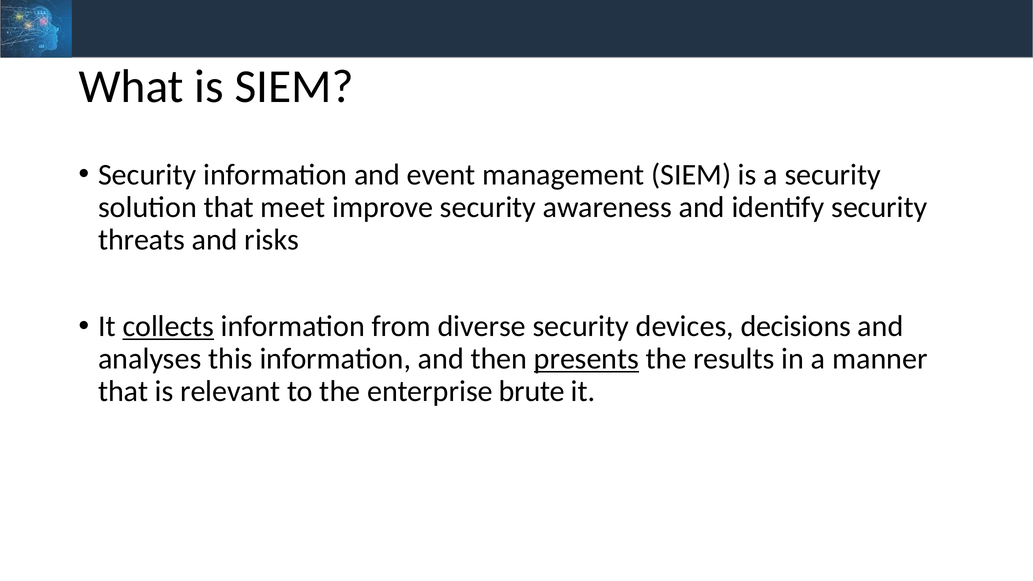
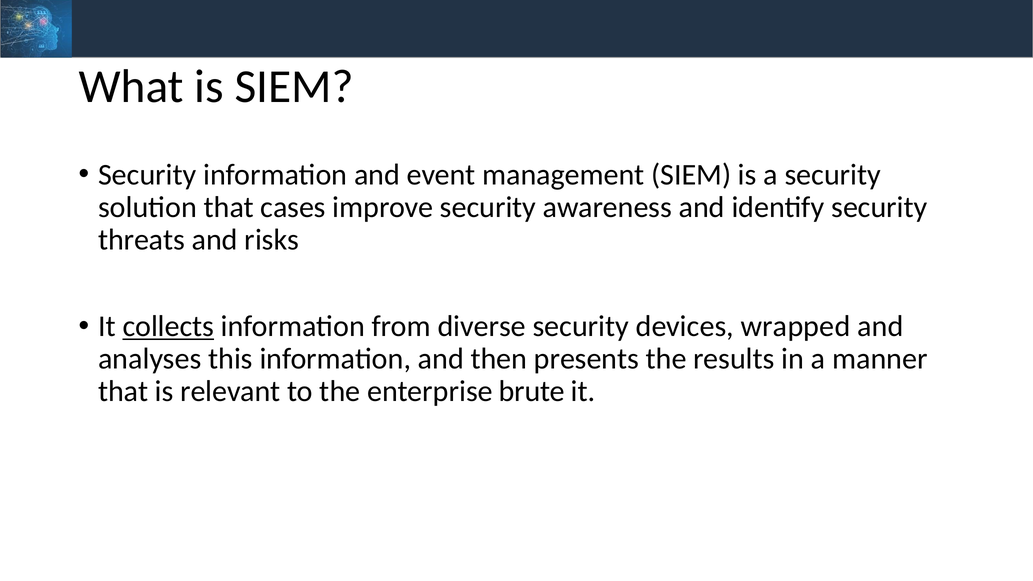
meet: meet -> cases
decisions: decisions -> wrapped
presents underline: present -> none
